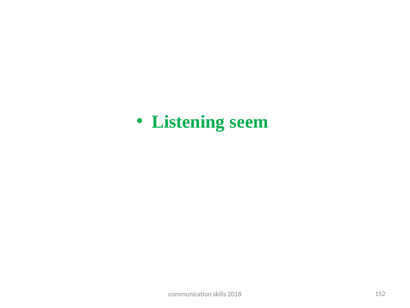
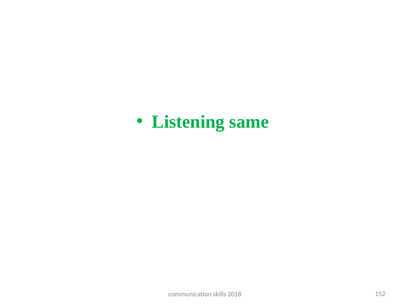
seem: seem -> same
